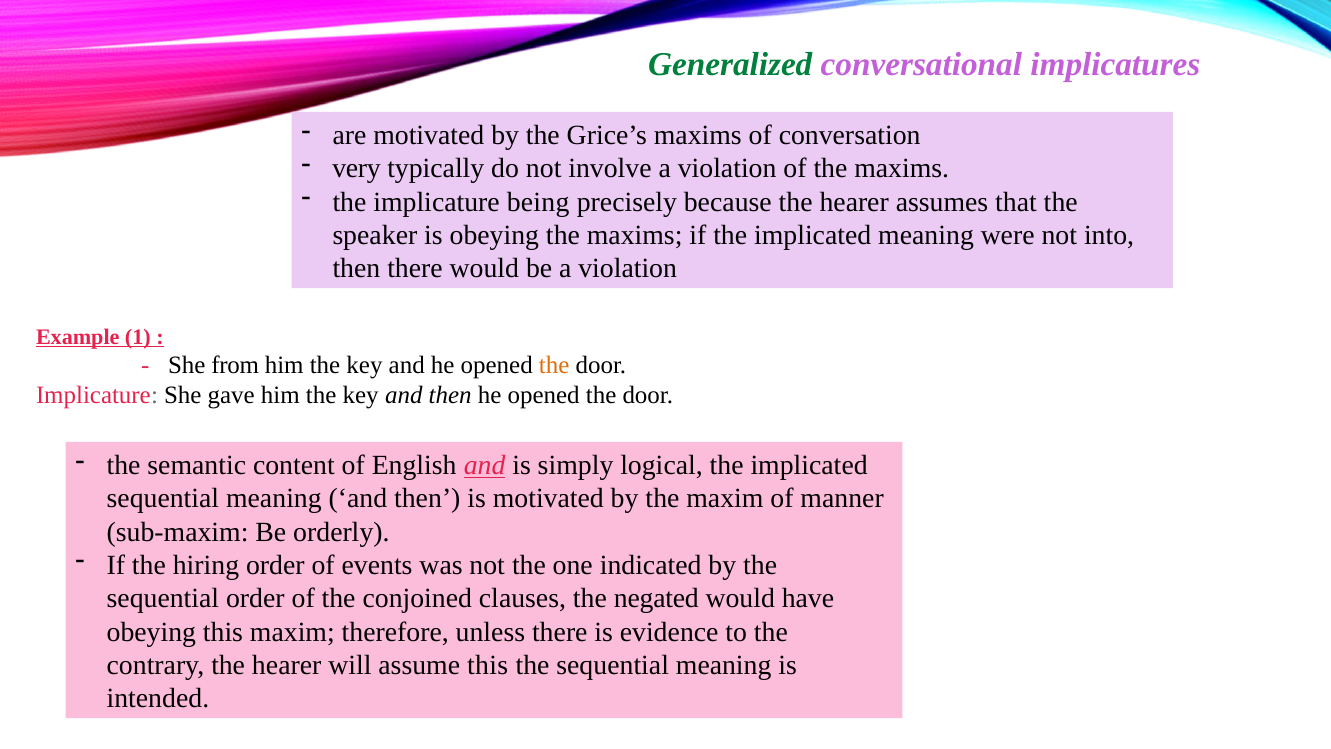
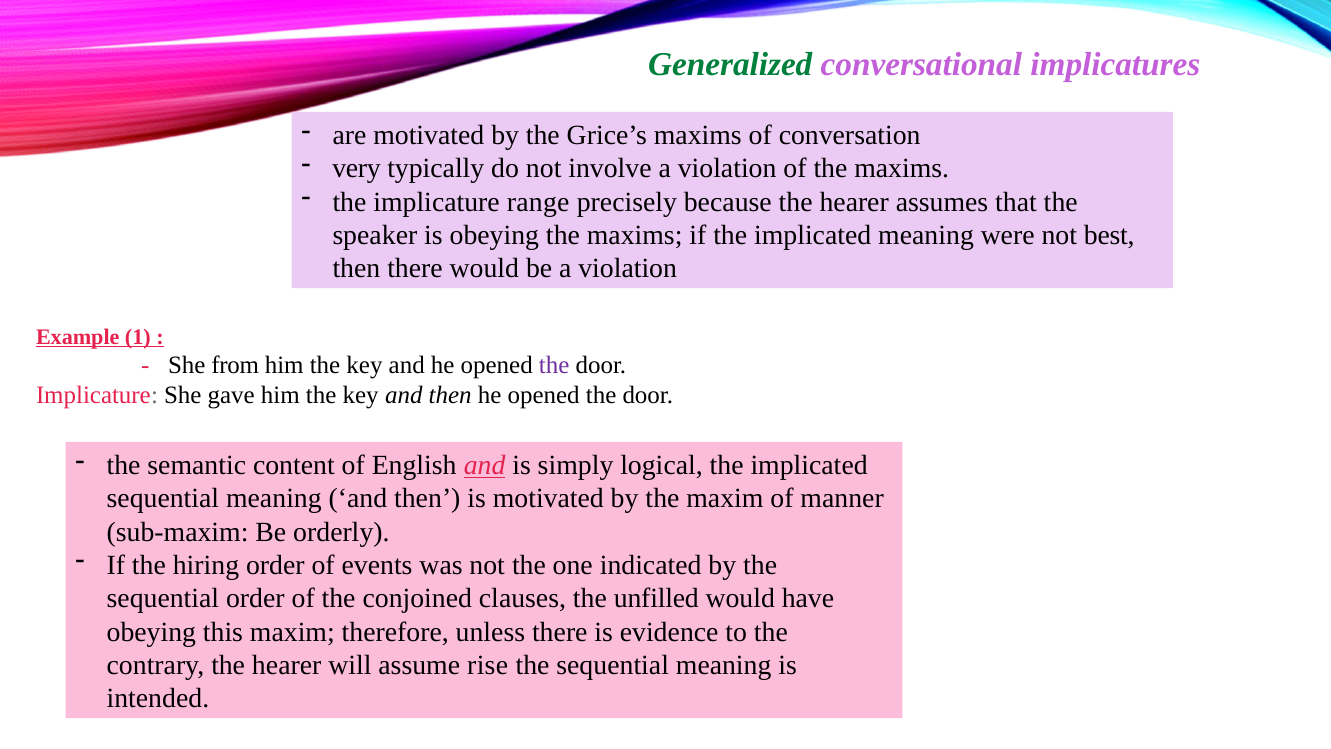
being: being -> range
into: into -> best
the at (554, 365) colour: orange -> purple
negated: negated -> unfilled
assume this: this -> rise
